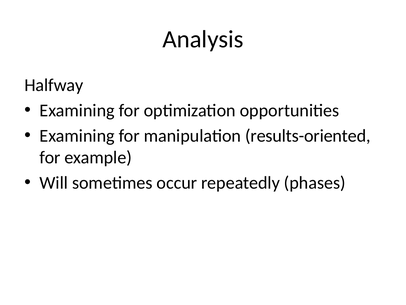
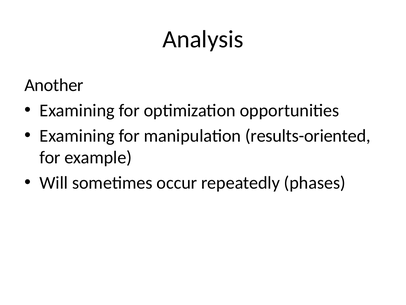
Halfway: Halfway -> Another
